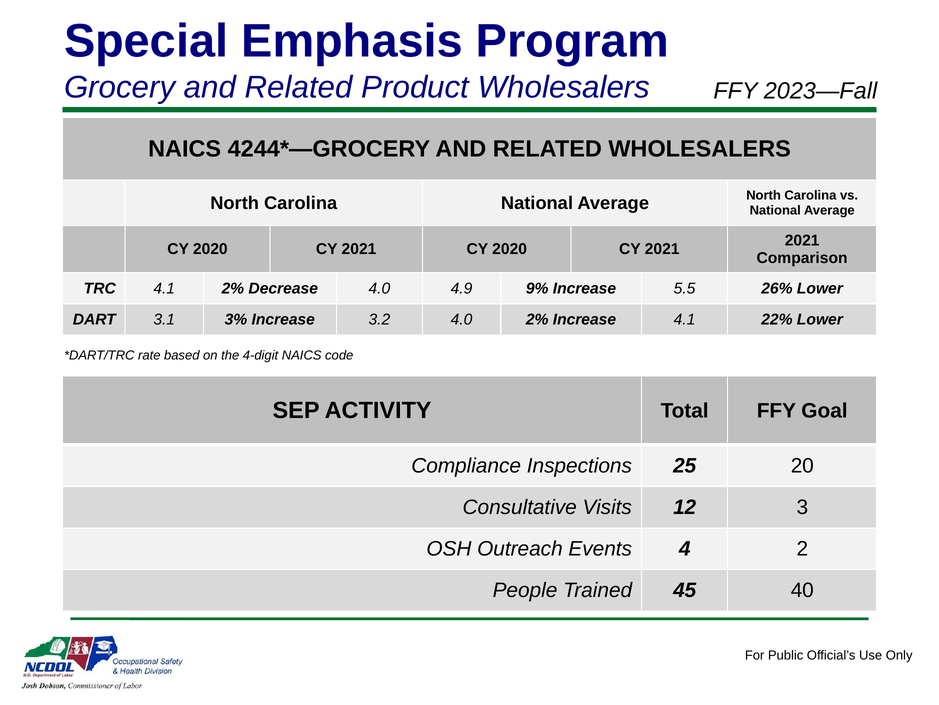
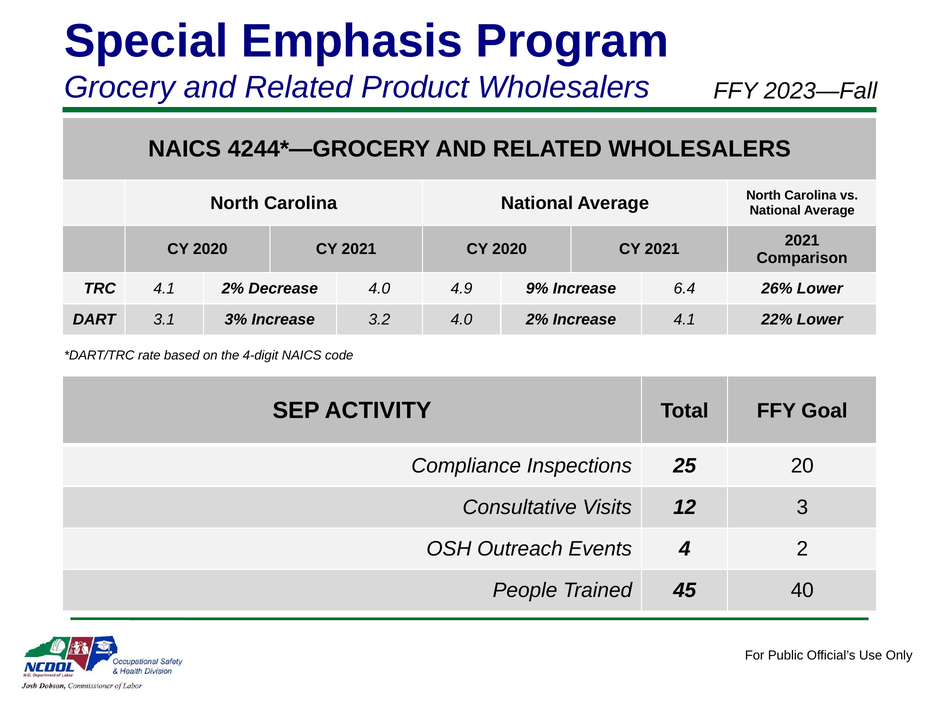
5.5: 5.5 -> 6.4
